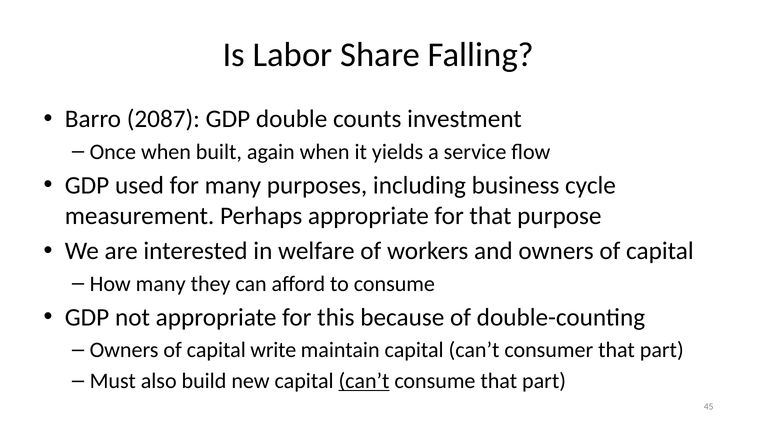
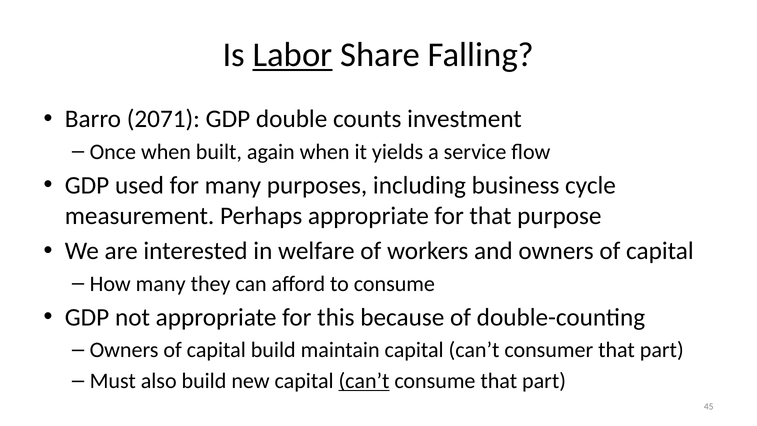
Labor underline: none -> present
2087: 2087 -> 2071
capital write: write -> build
